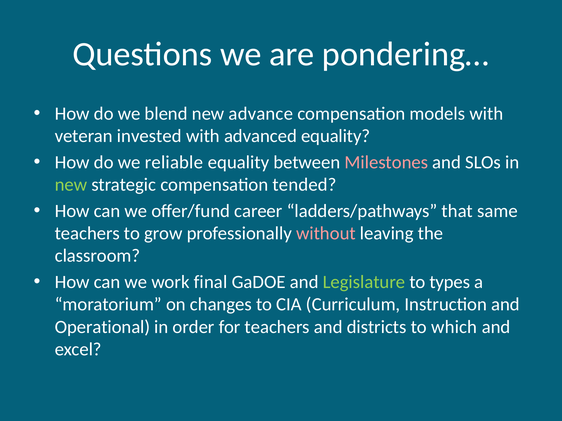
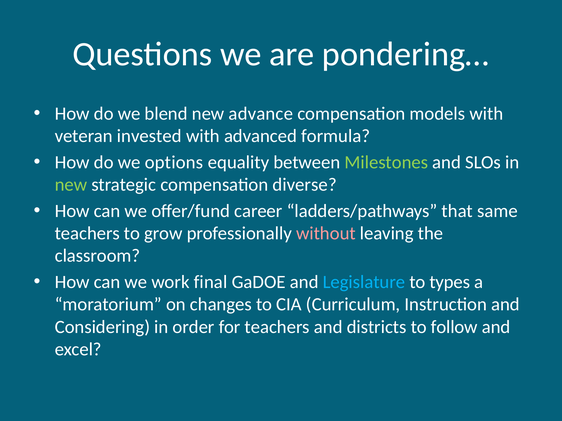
advanced equality: equality -> formula
reliable: reliable -> options
Milestones colour: pink -> light green
tended: tended -> diverse
Legislature colour: light green -> light blue
Operational: Operational -> Considering
which: which -> follow
